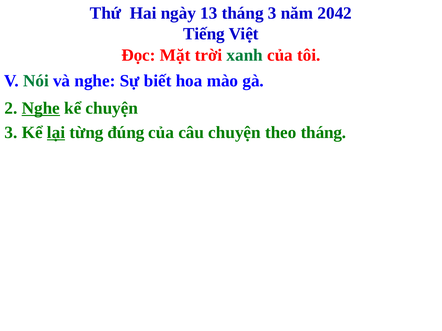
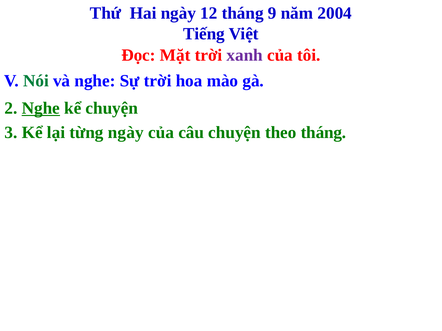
13: 13 -> 12
tháng 3: 3 -> 9
2042: 2042 -> 2004
xanh colour: green -> purple
Sự biết: biết -> trời
lại underline: present -> none
từng đúng: đúng -> ngày
